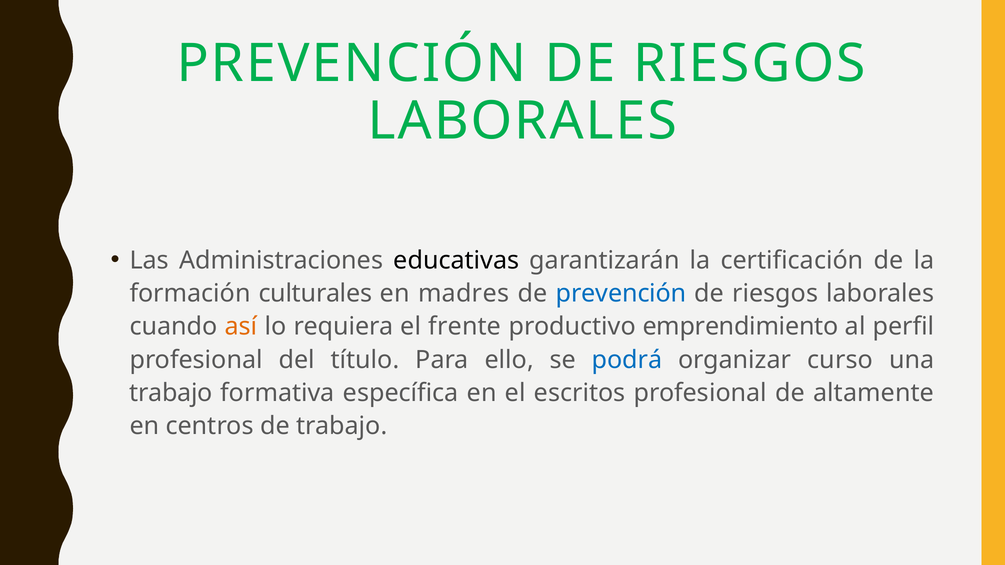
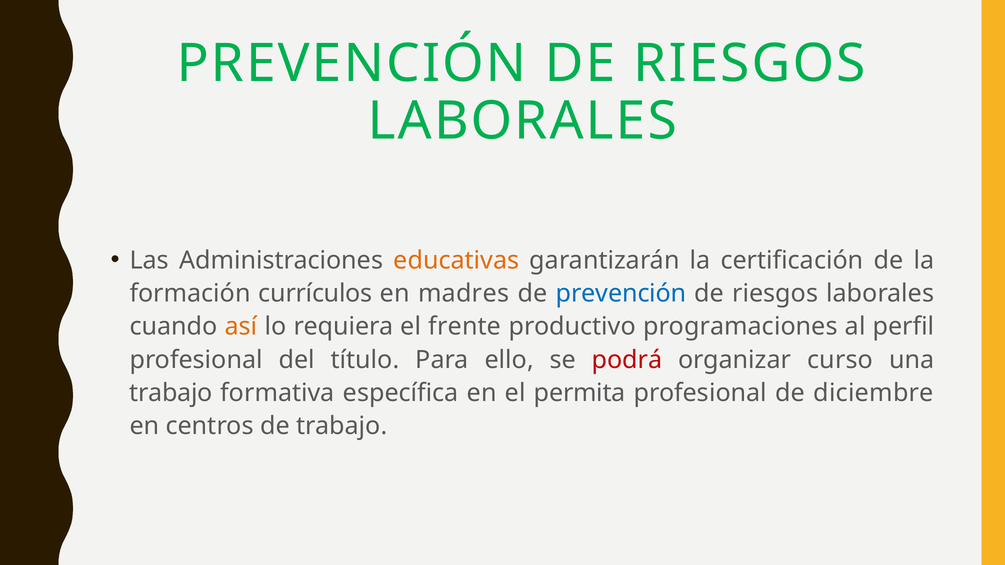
educativas colour: black -> orange
culturales: culturales -> currículos
emprendimiento: emprendimiento -> programaciones
podrá colour: blue -> red
escritos: escritos -> permita
altamente: altamente -> diciembre
